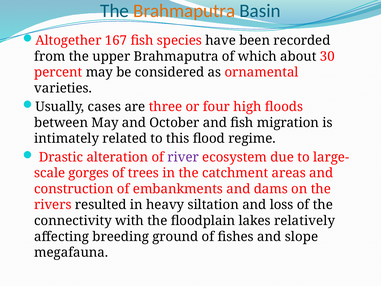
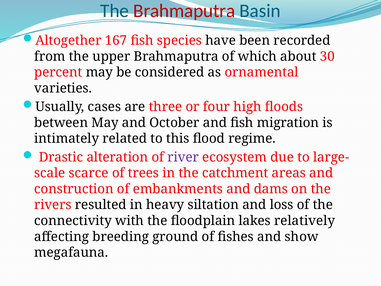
Brahmaputra at (184, 11) colour: orange -> red
gorges: gorges -> scarce
slope: slope -> show
